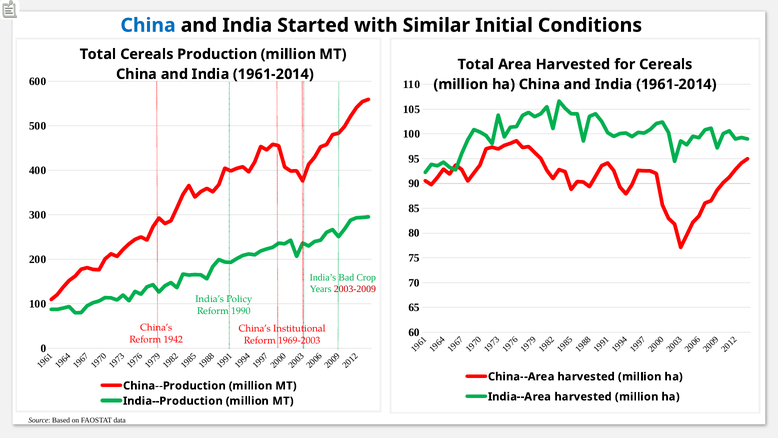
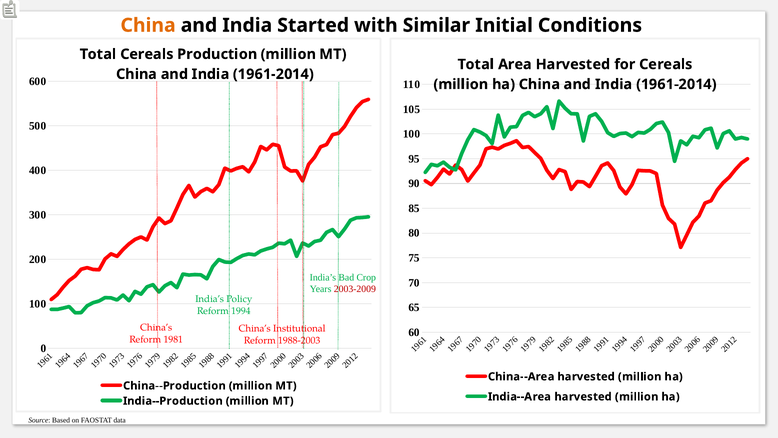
China at (148, 25) colour: blue -> orange
1990: 1990 -> 1994
1942: 1942 -> 1981
1969-2003: 1969-2003 -> 1988-2003
